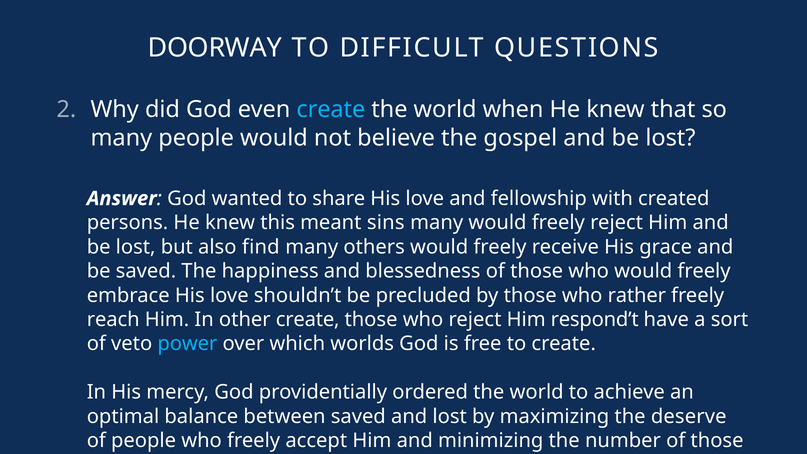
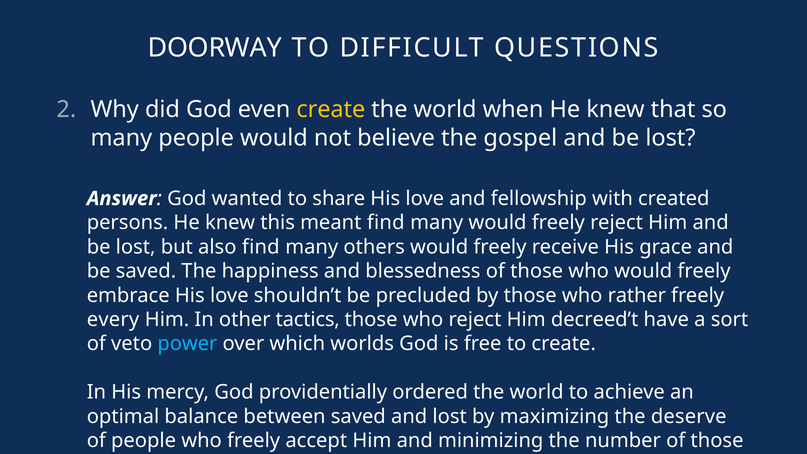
create at (331, 110) colour: light blue -> yellow
meant sins: sins -> find
reach: reach -> every
other create: create -> tactics
respond’t: respond’t -> decreed’t
